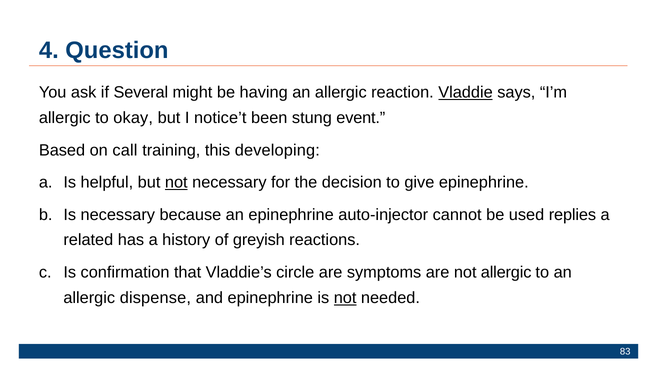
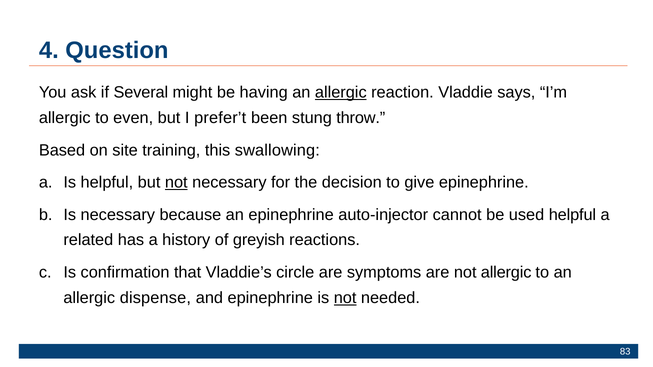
allergic at (341, 93) underline: none -> present
Vladdie underline: present -> none
okay: okay -> even
notice’t: notice’t -> prefer’t
event: event -> throw
call: call -> site
developing: developing -> swallowing
used replies: replies -> helpful
